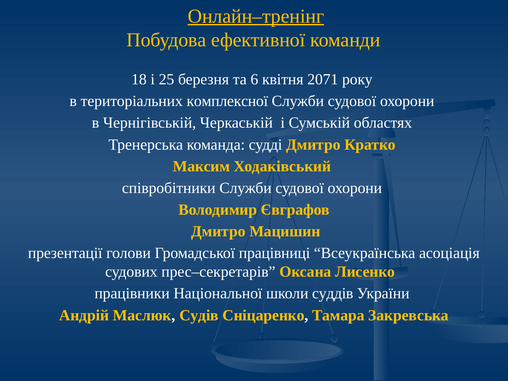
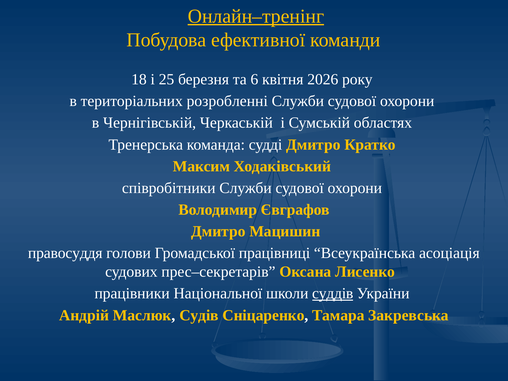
2071: 2071 -> 2026
комплексної: комплексної -> розробленні
презентації: презентації -> правосуддя
суддів underline: none -> present
